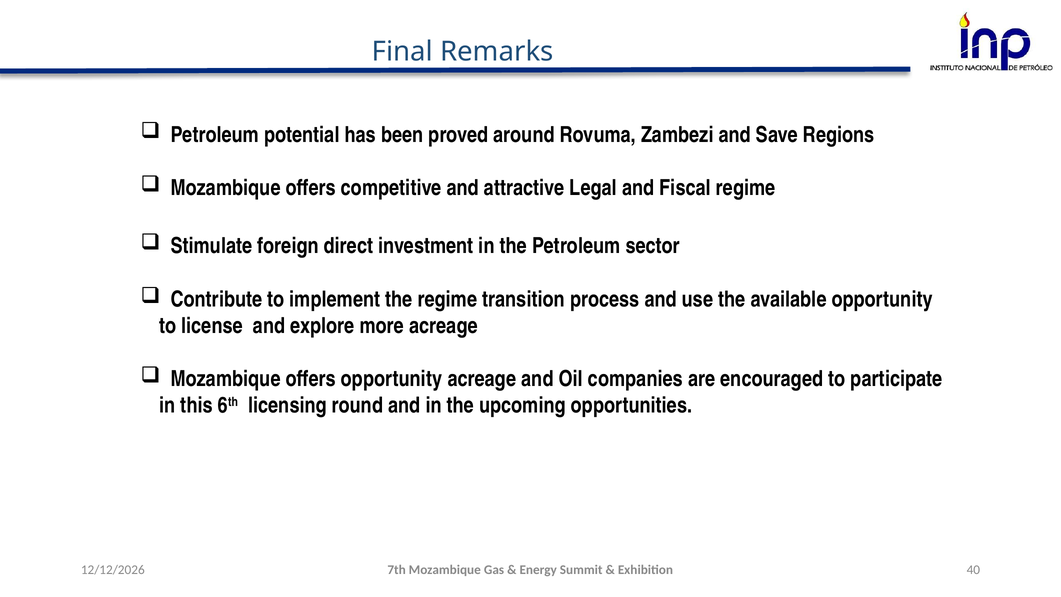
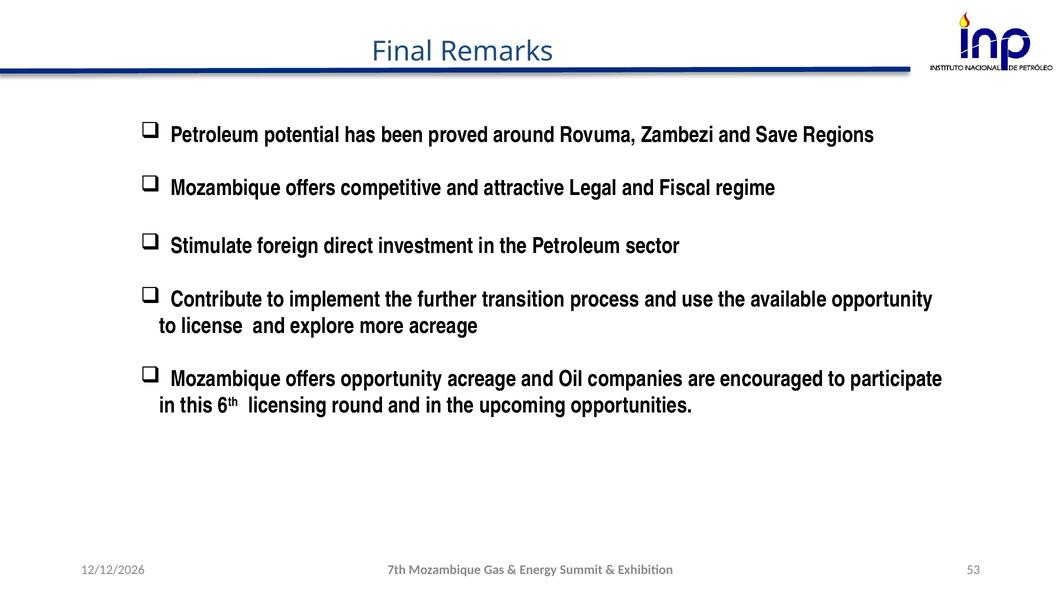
the regime: regime -> further
40: 40 -> 53
